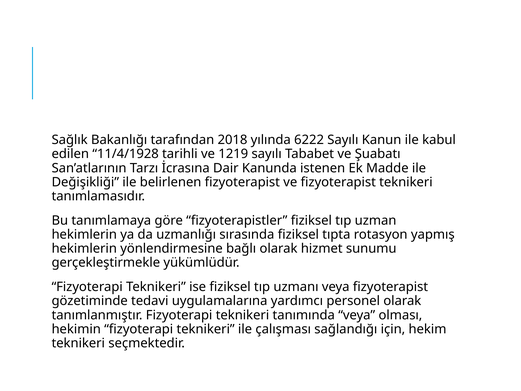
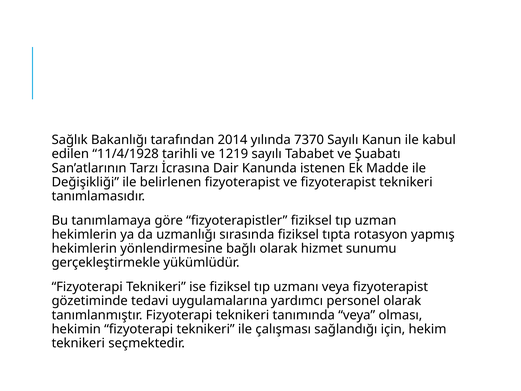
2018: 2018 -> 2014
6222: 6222 -> 7370
